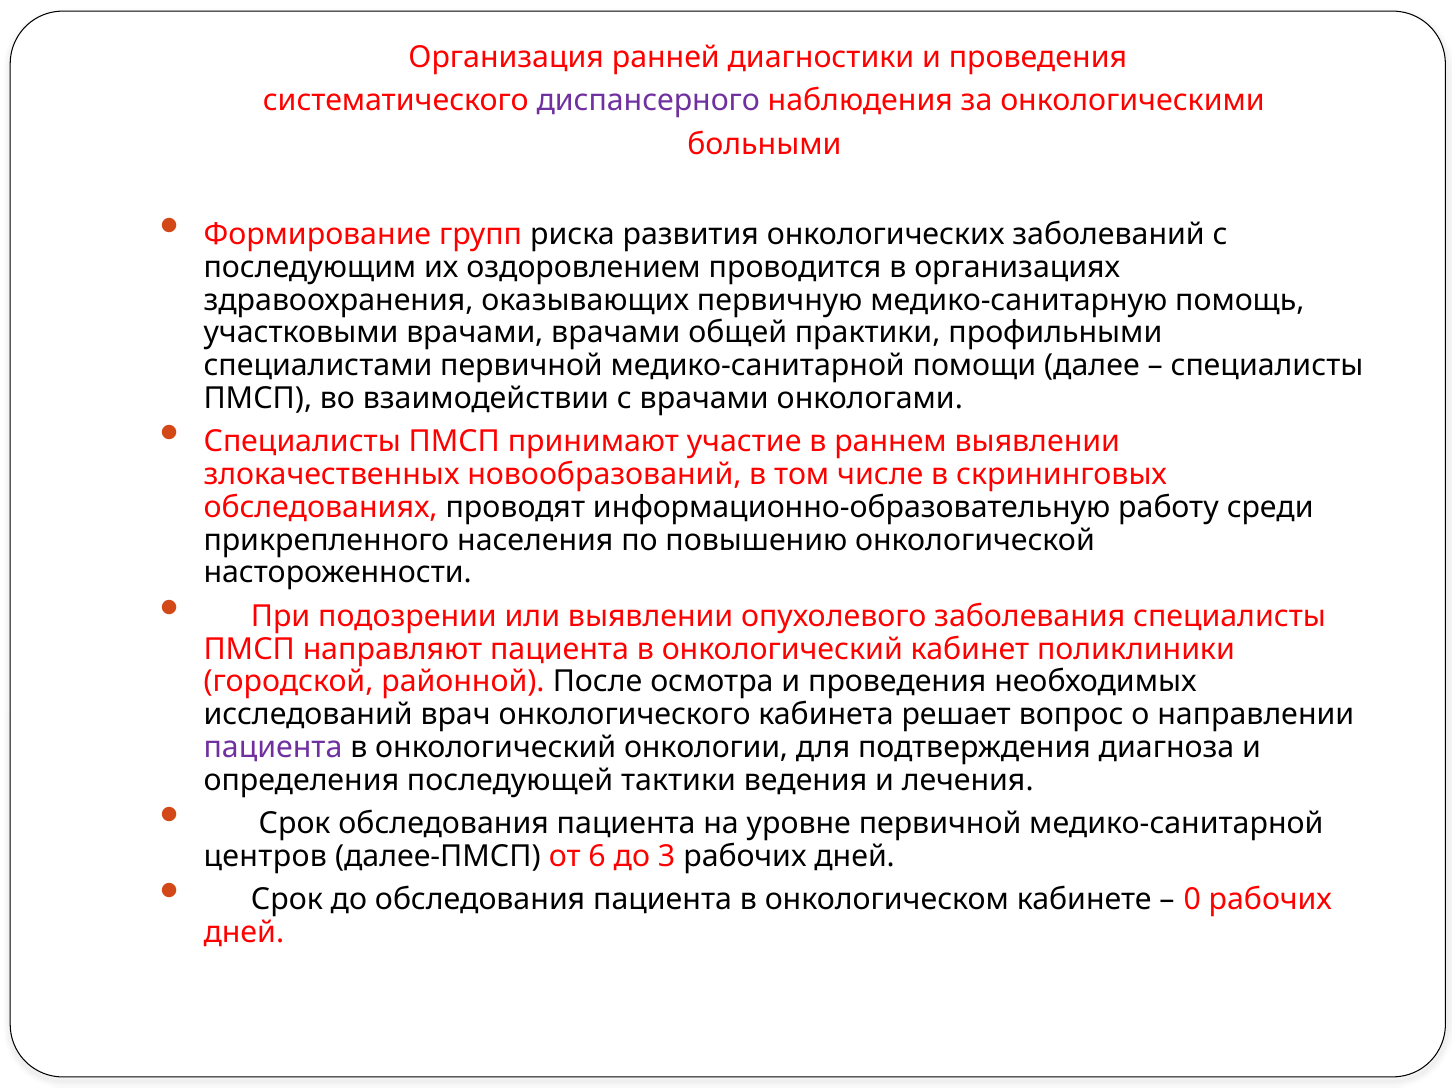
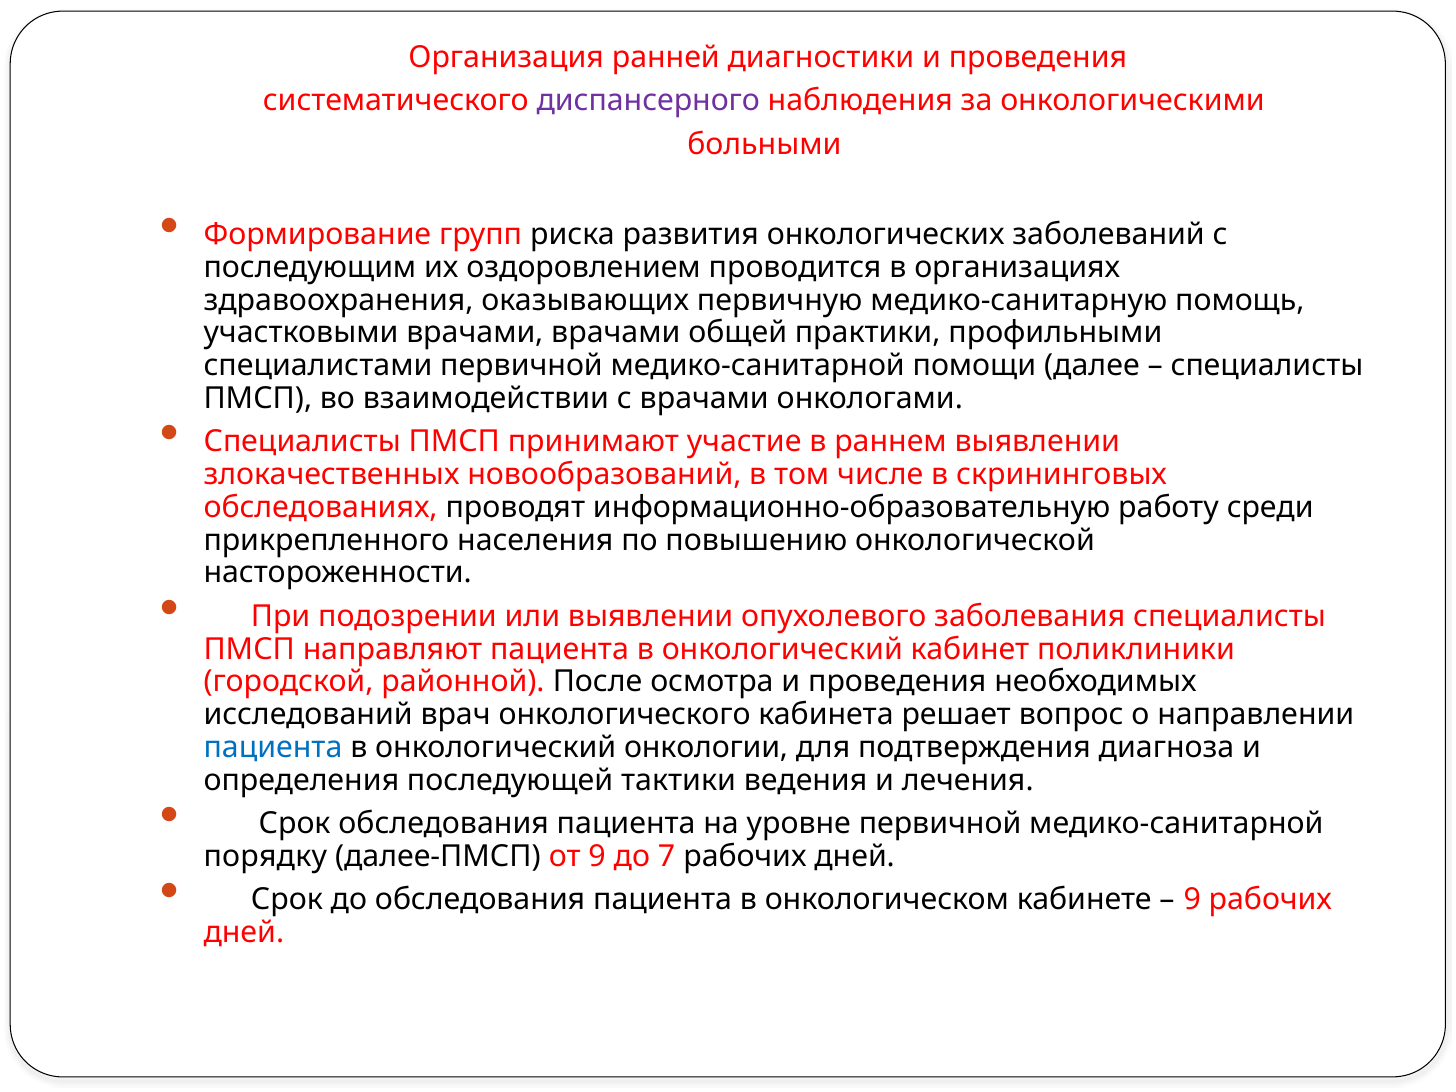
пациента at (273, 747) colour: purple -> blue
центров: центров -> порядку
от 6: 6 -> 9
3: 3 -> 7
0 at (1192, 900): 0 -> 9
